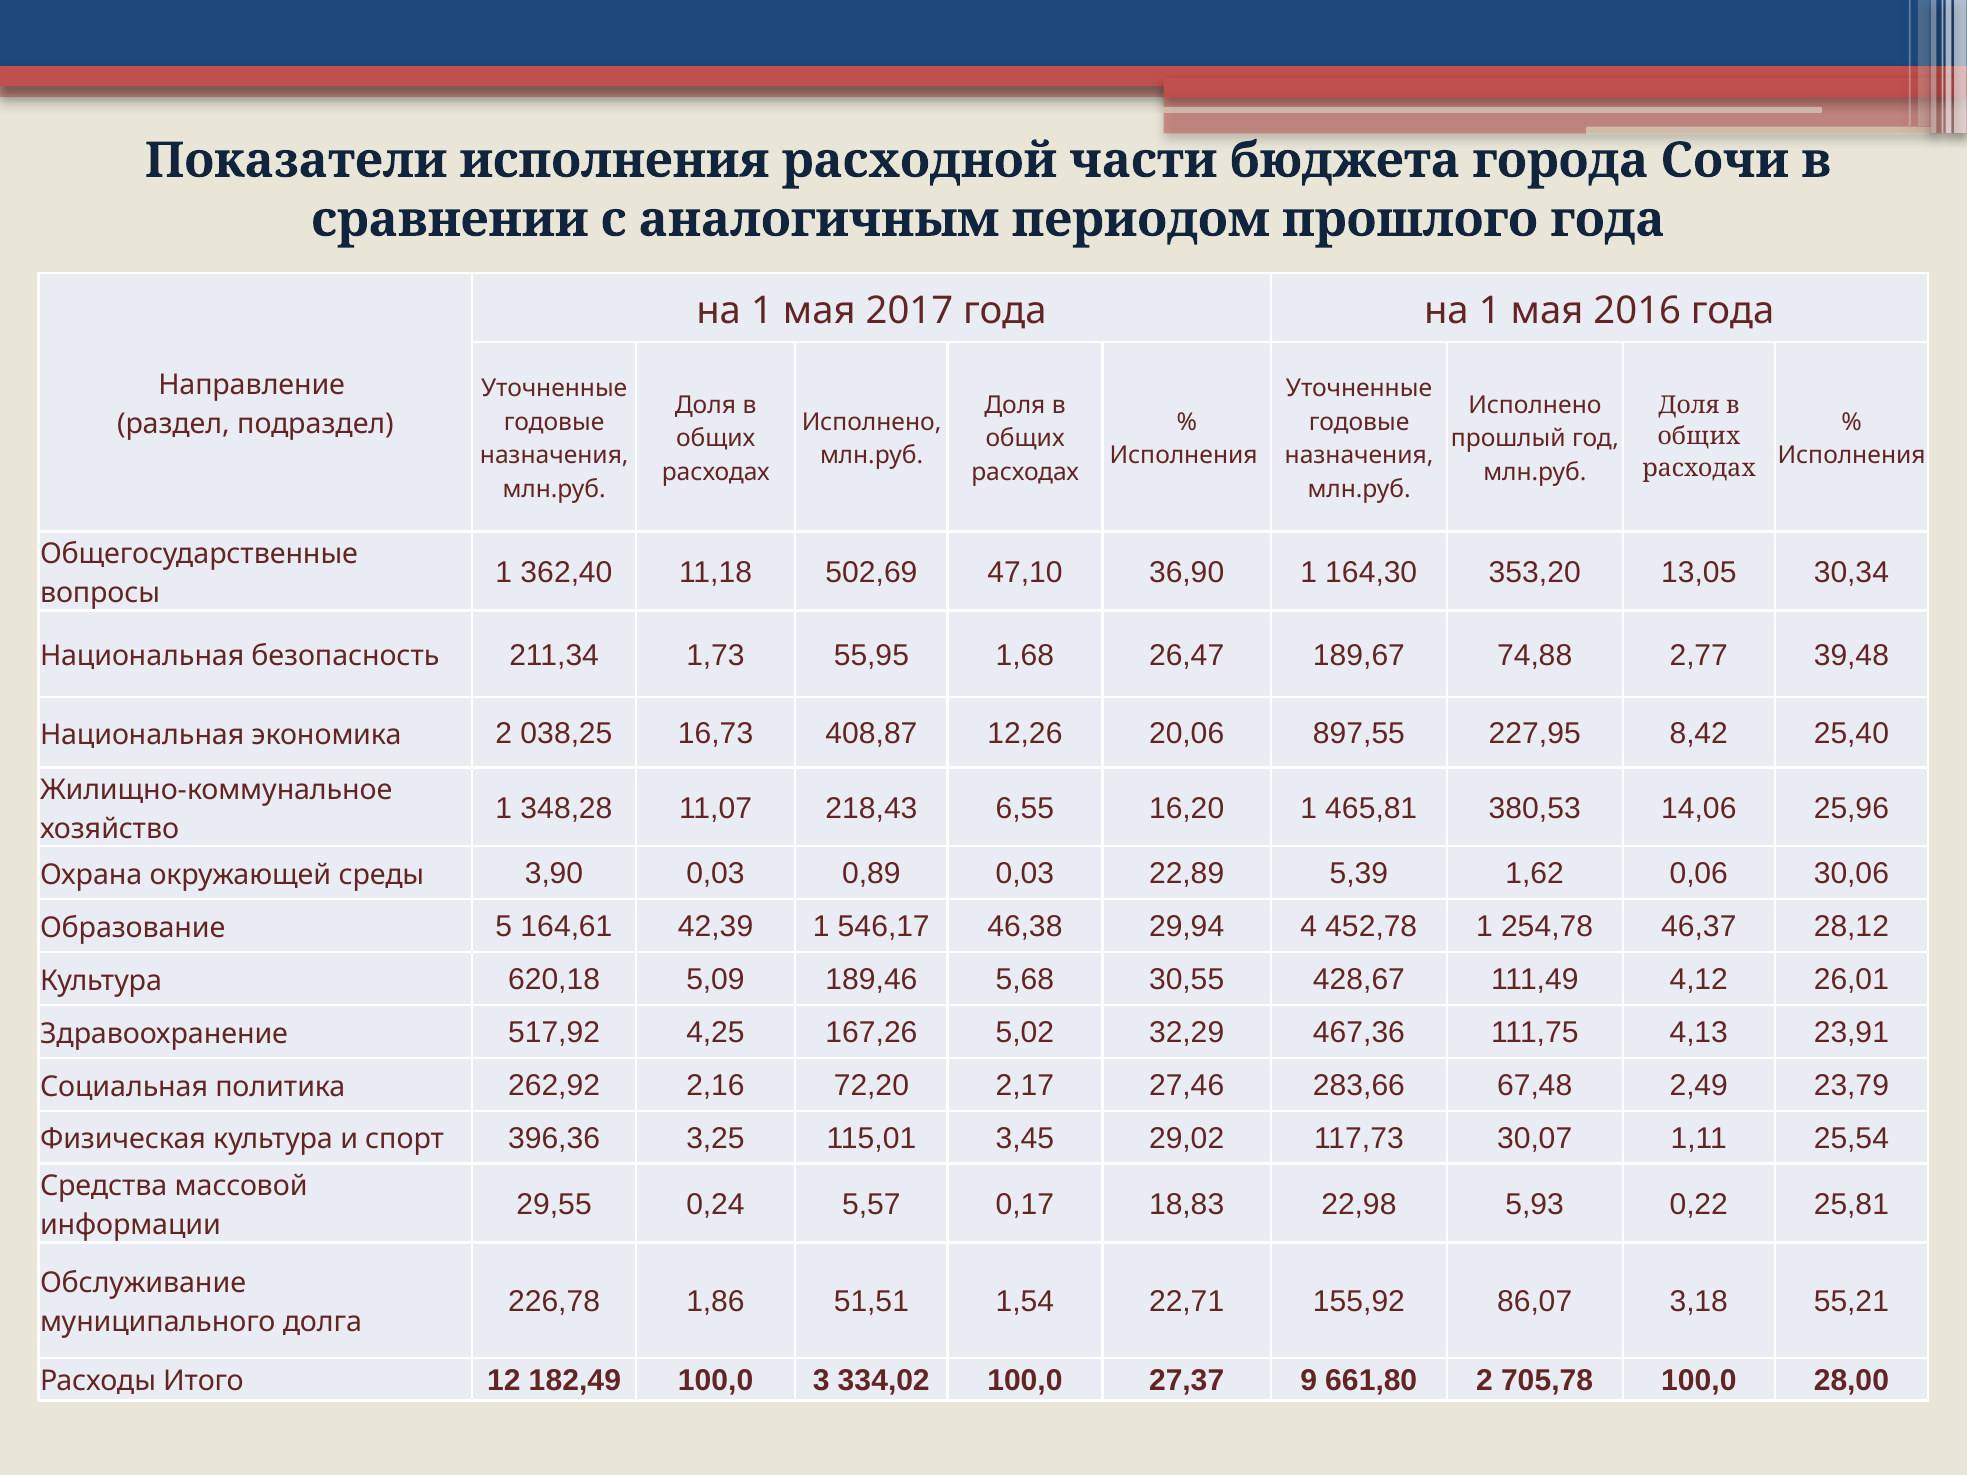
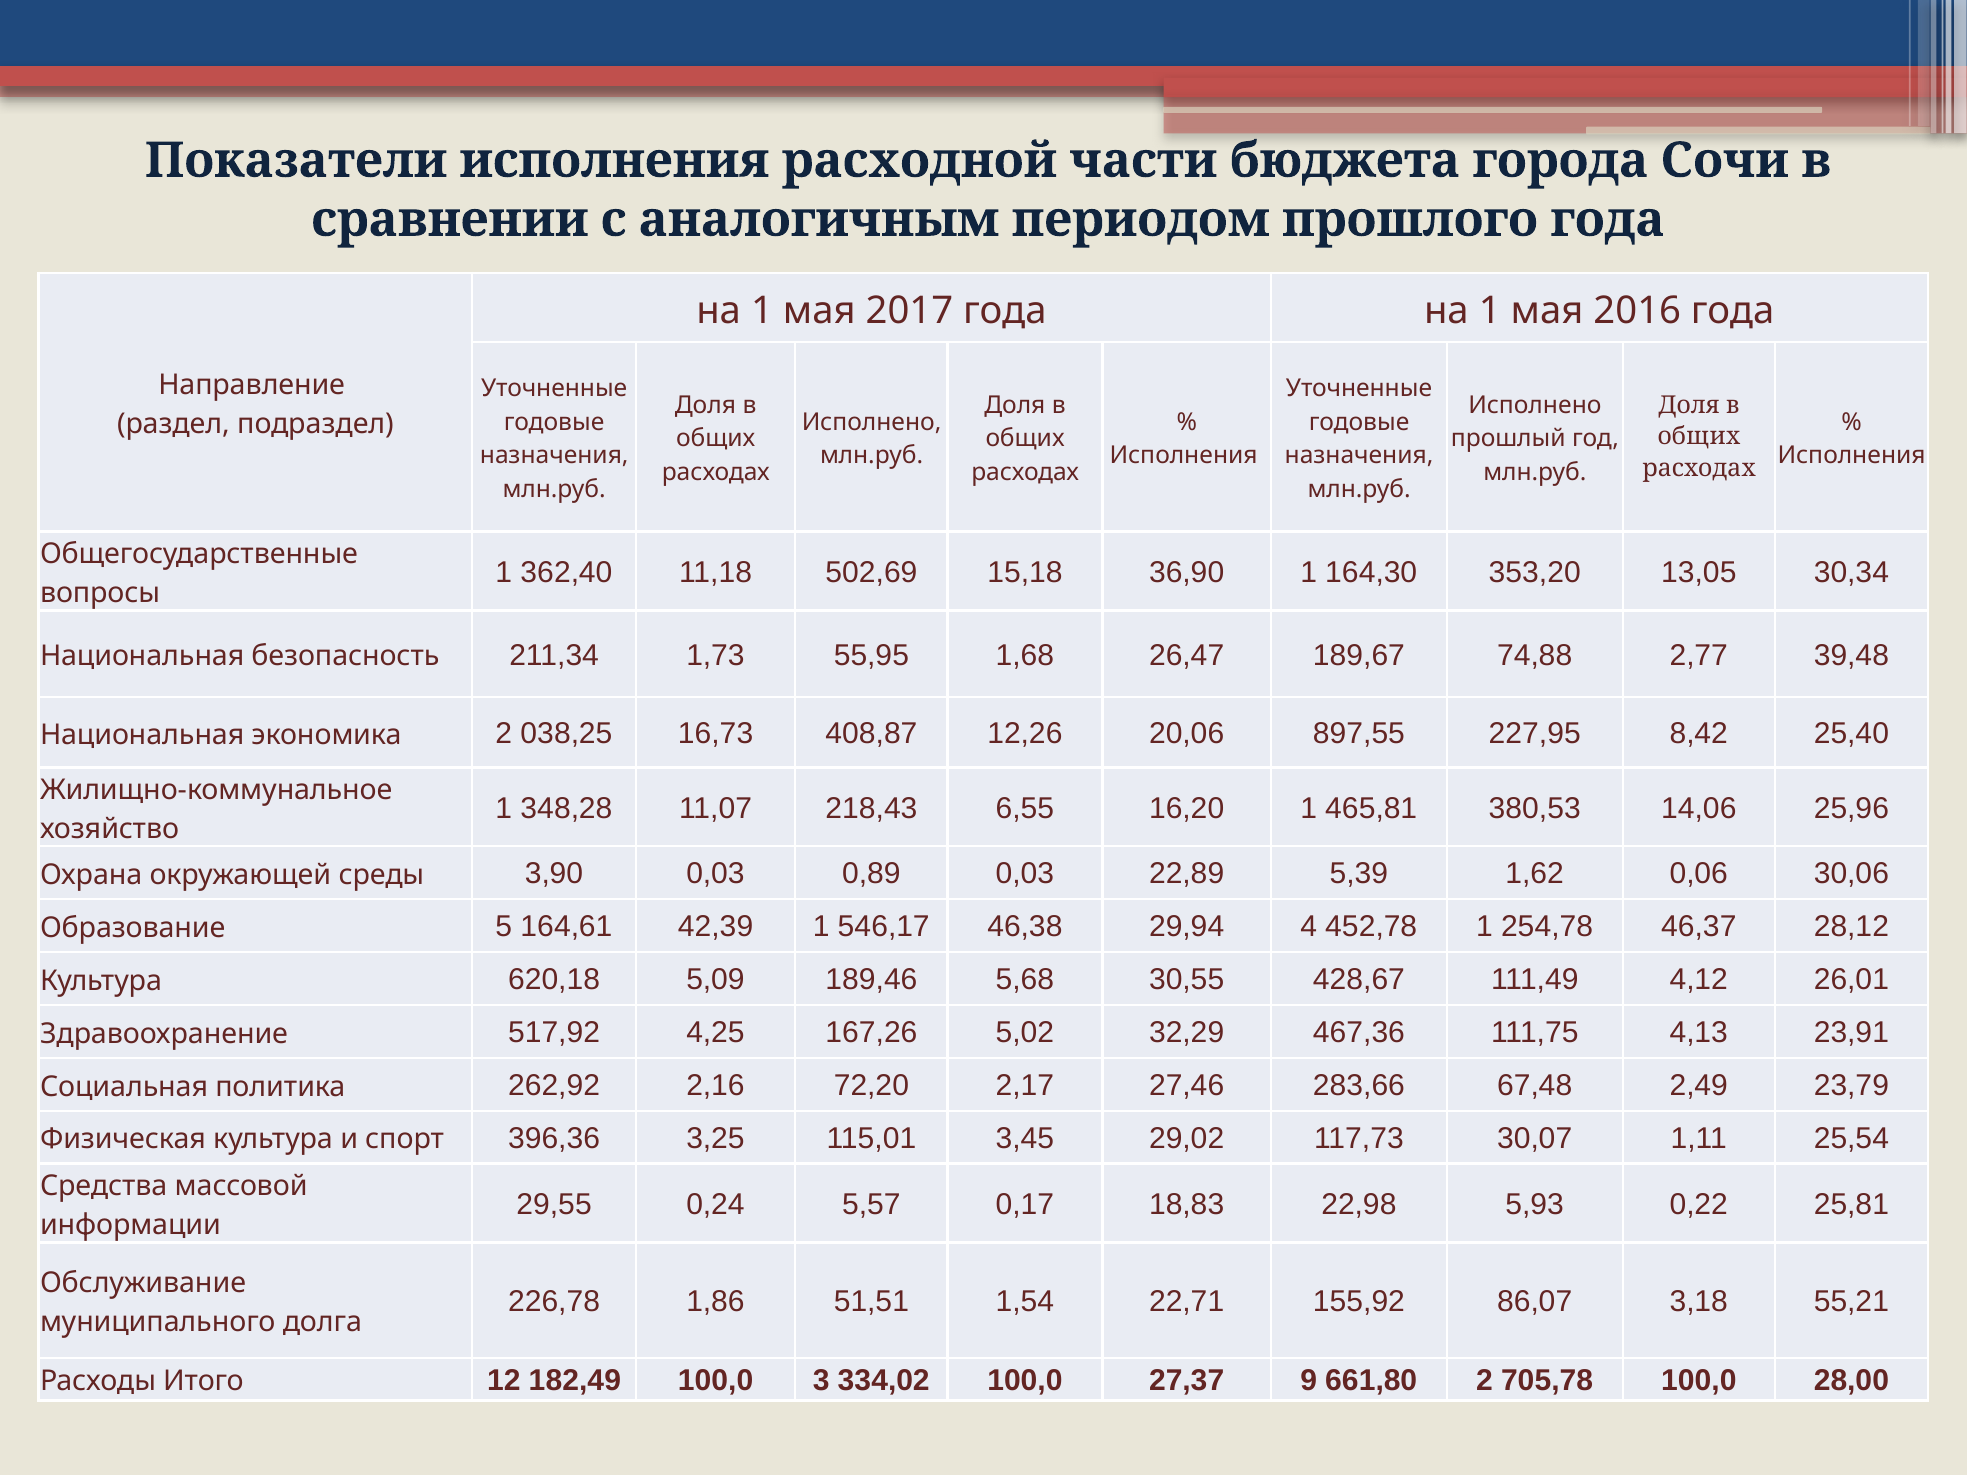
47,10: 47,10 -> 15,18
